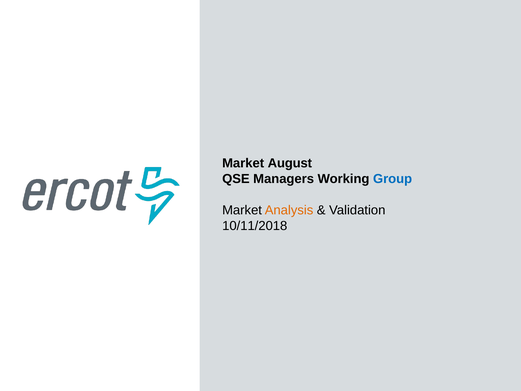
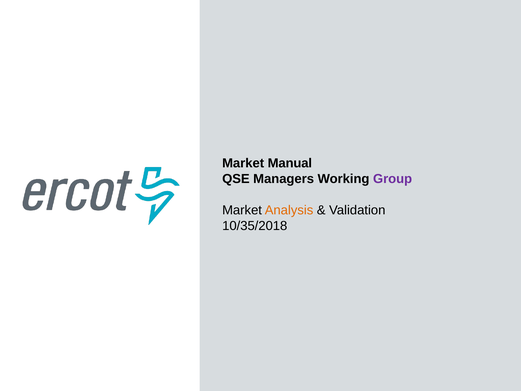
August: August -> Manual
Group colour: blue -> purple
10/11/2018: 10/11/2018 -> 10/35/2018
